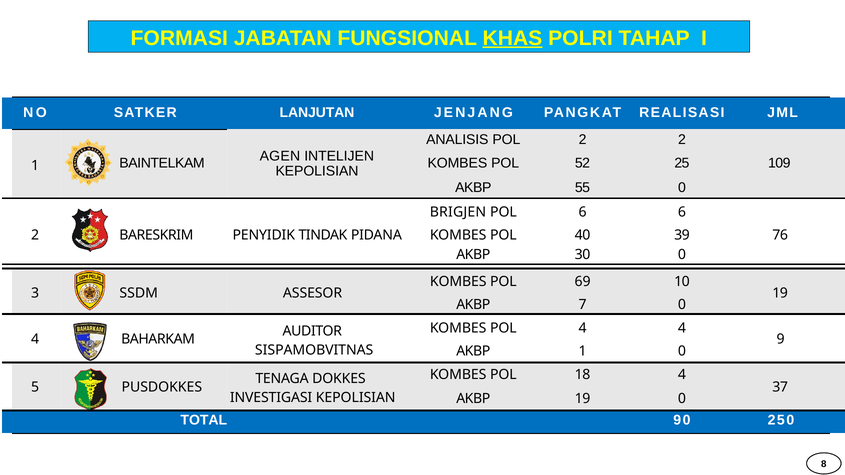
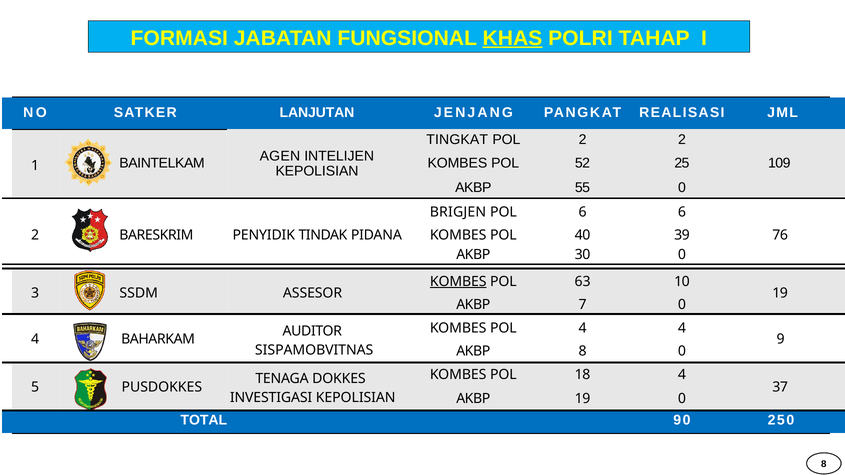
ANALISIS: ANALISIS -> TINGKAT
KOMBES at (458, 282) underline: none -> present
69: 69 -> 63
AKBP 1: 1 -> 8
